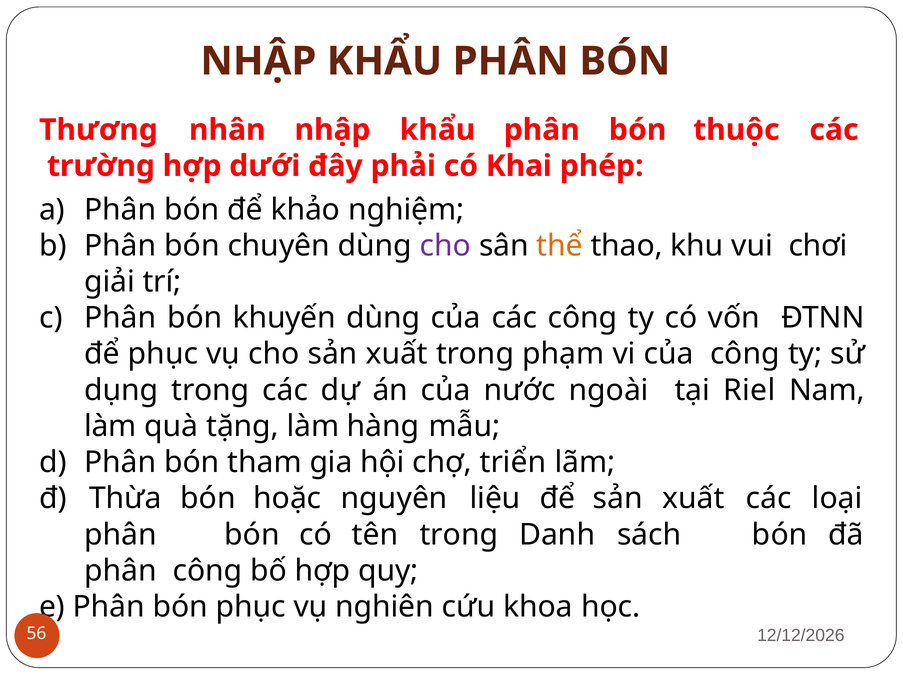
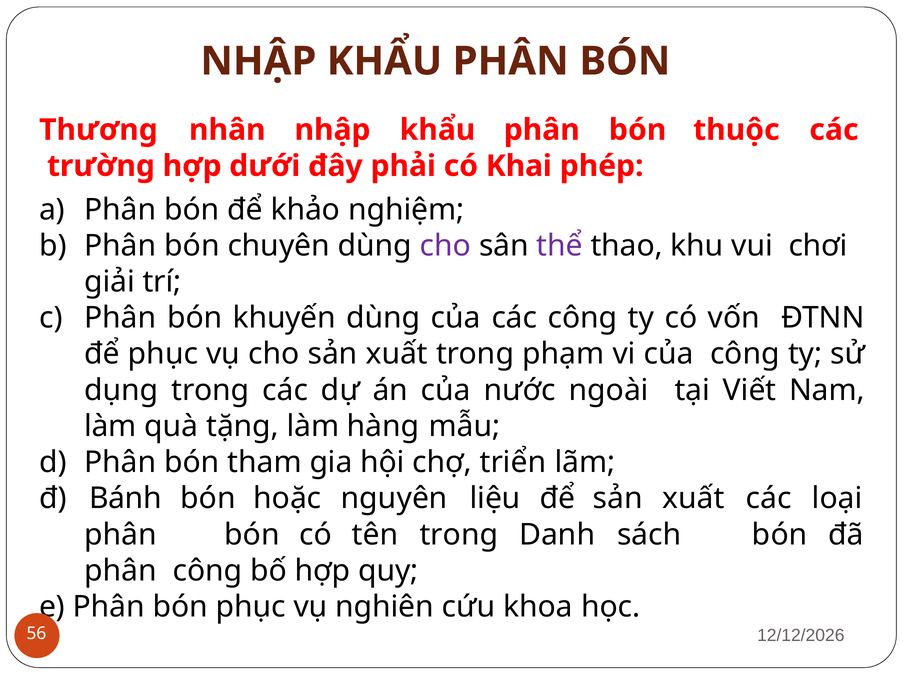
thể colour: orange -> purple
Riel: Riel -> Viết
Thừa: Thừa -> Bánh
